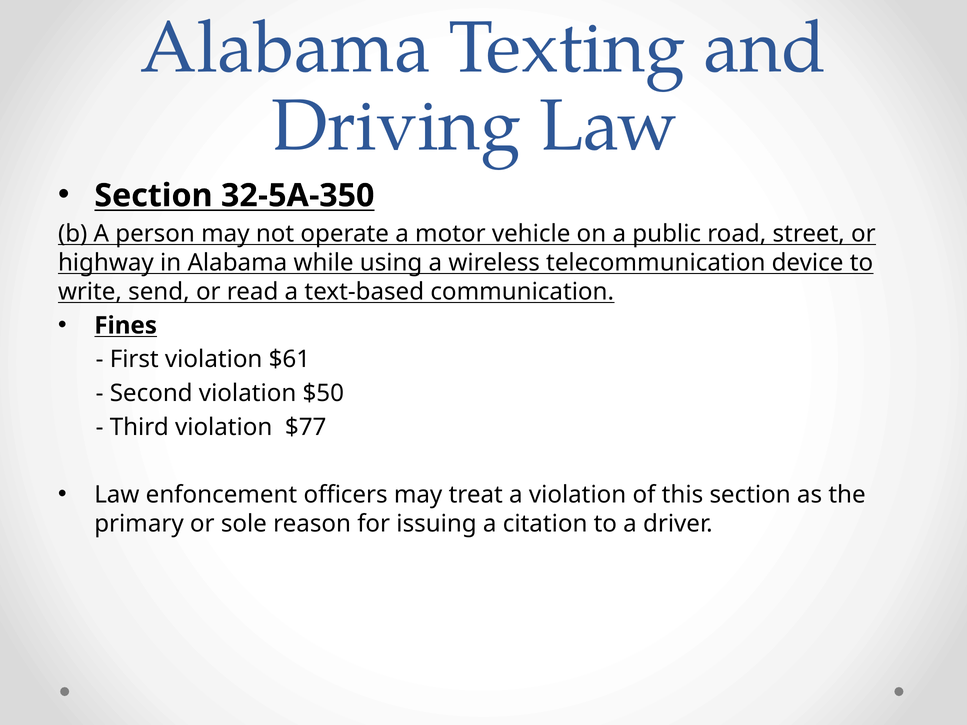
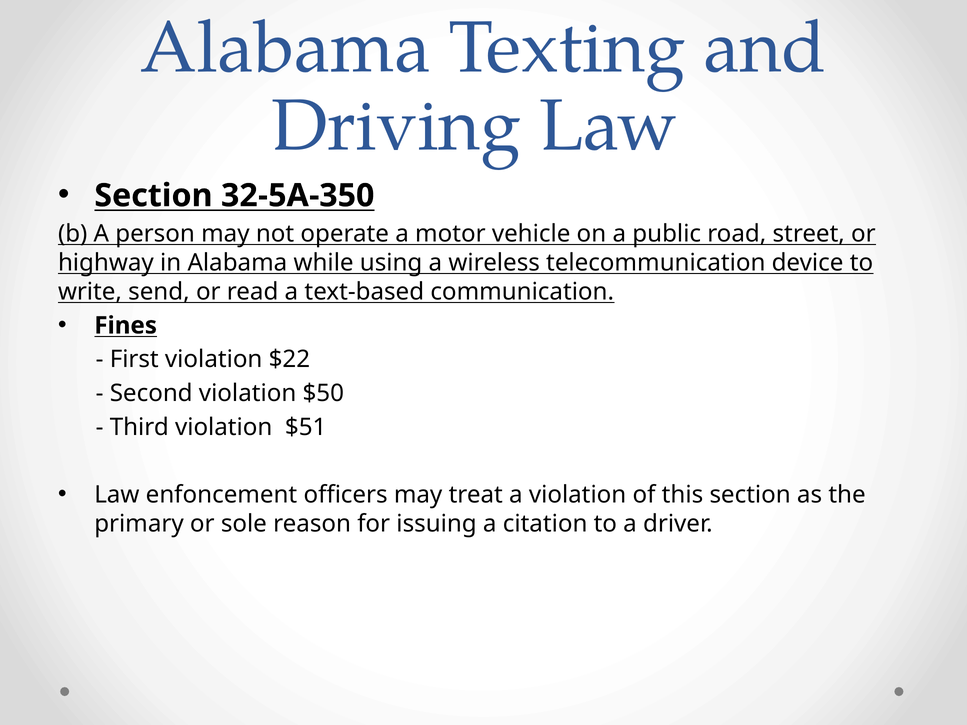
$61: $61 -> $22
$77: $77 -> $51
